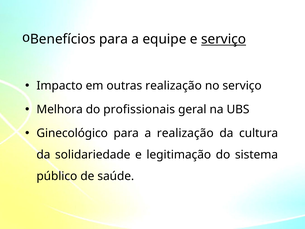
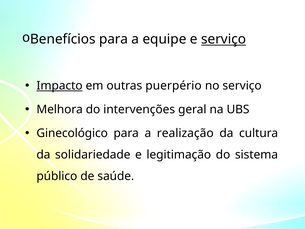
Impacto underline: none -> present
outras realização: realização -> puerpério
profissionais: profissionais -> intervenções
